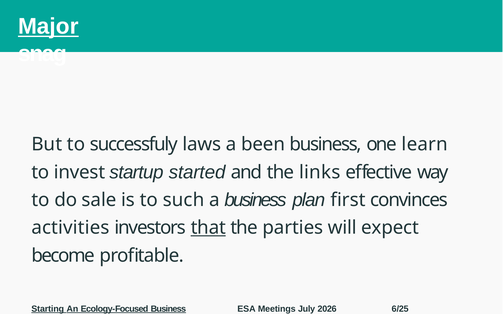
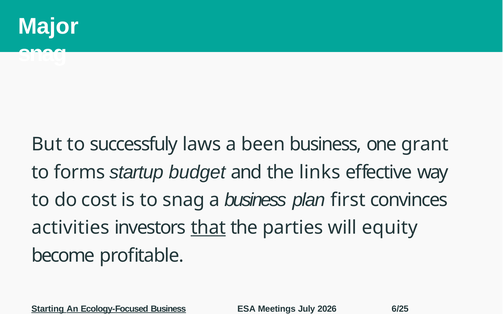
Major underline: present -> none
learn: learn -> grant
invest: invest -> forms
started: started -> budget
sale: sale -> cost
to such: such -> snag
expect: expect -> equity
